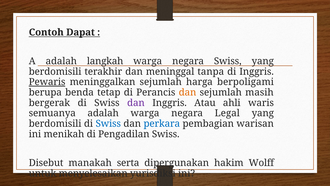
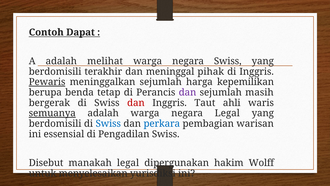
langkah: langkah -> melihat
tanpa: tanpa -> pihak
berpoligami: berpoligami -> kepemilikan
dan at (188, 92) colour: orange -> purple
dan at (136, 103) colour: purple -> red
Atau: Atau -> Taut
semuanya underline: none -> present
menikah: menikah -> essensial
manakah serta: serta -> legal
